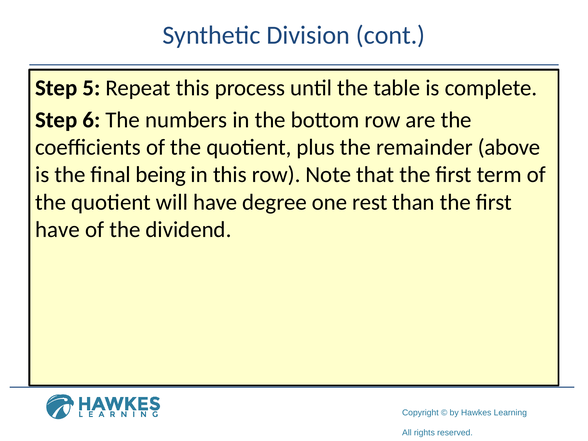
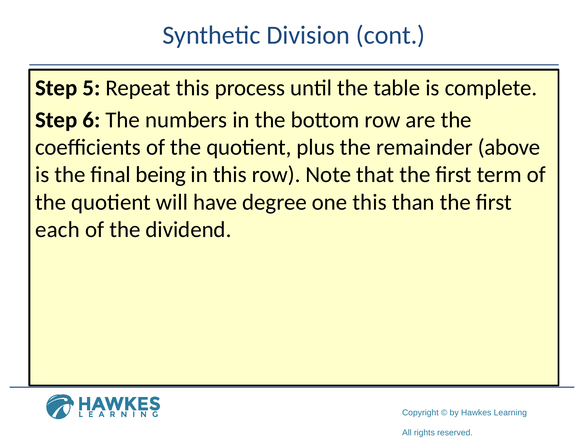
one rest: rest -> this
have at (58, 230): have -> each
